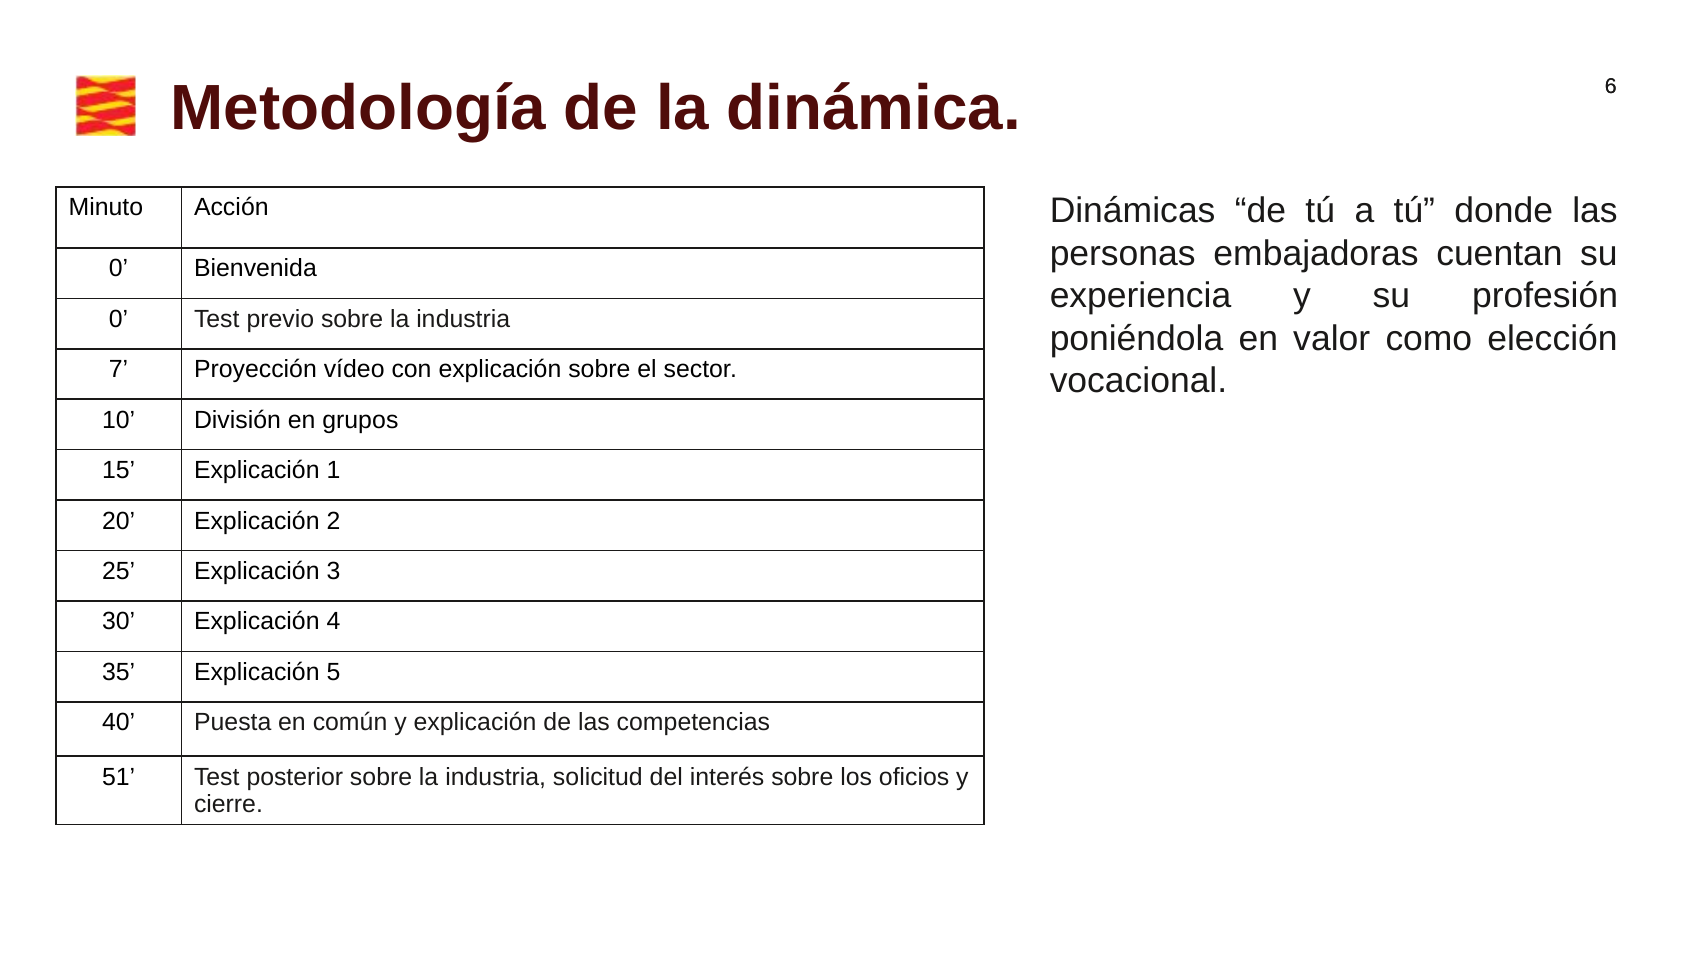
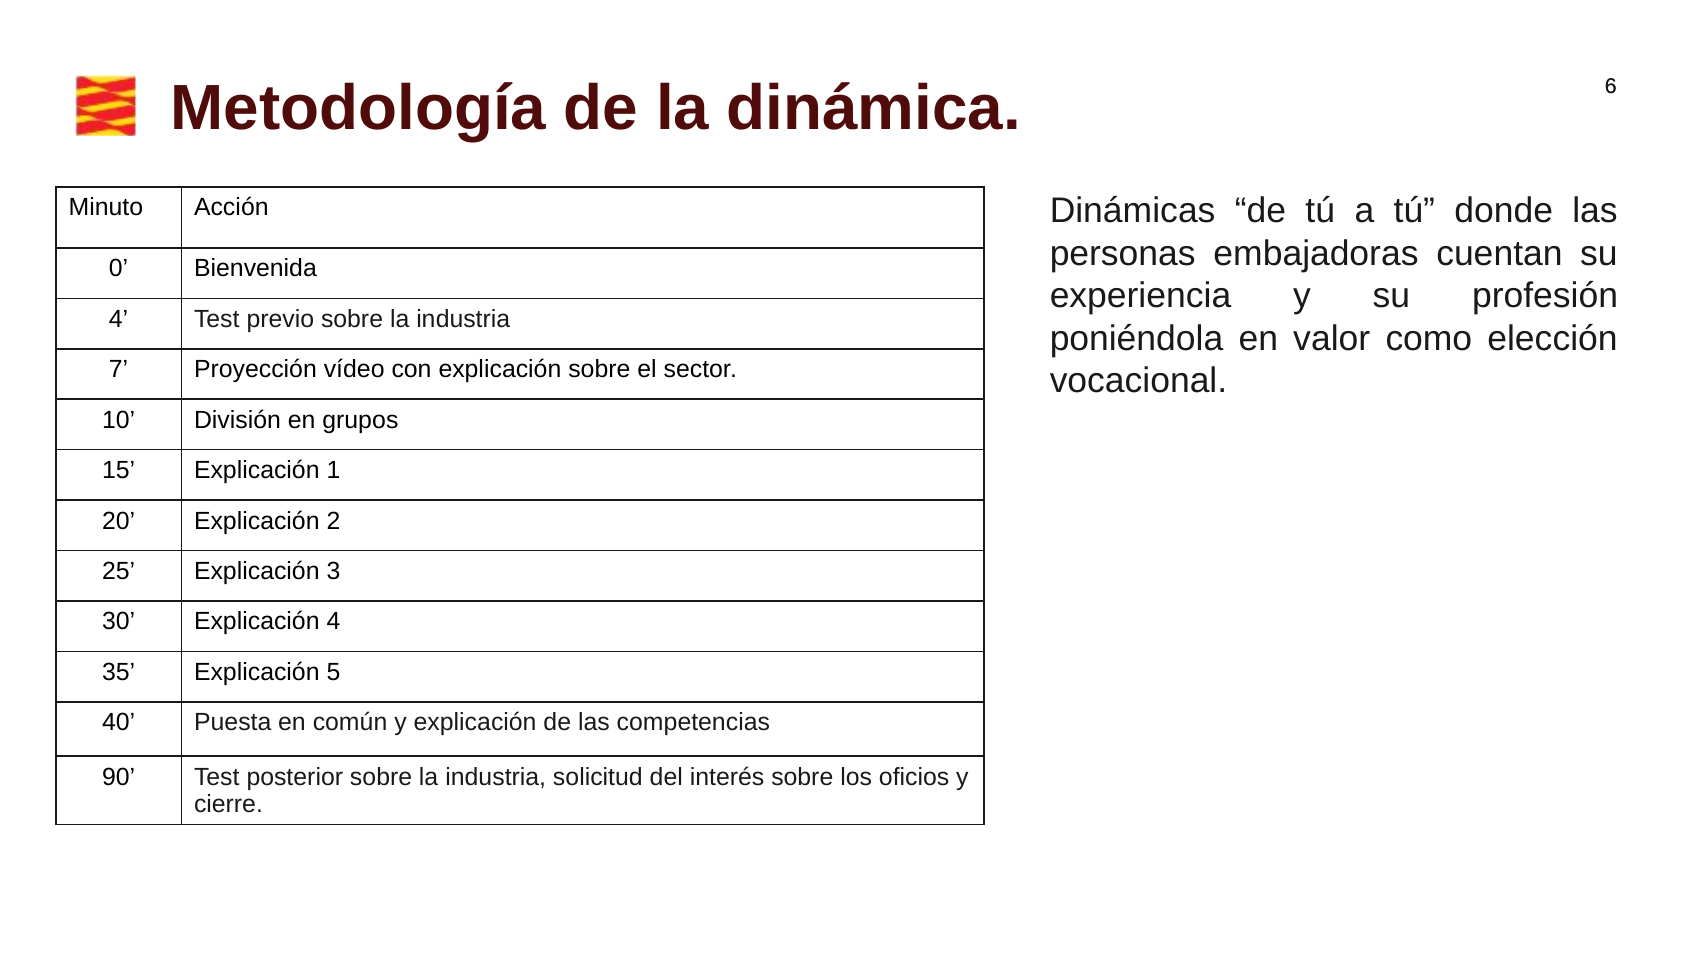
0 at (119, 319): 0 -> 4
51: 51 -> 90
